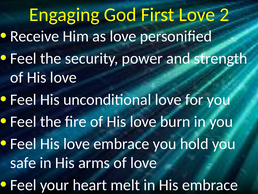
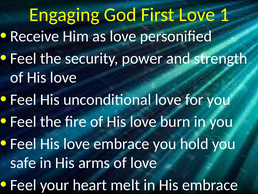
2: 2 -> 1
